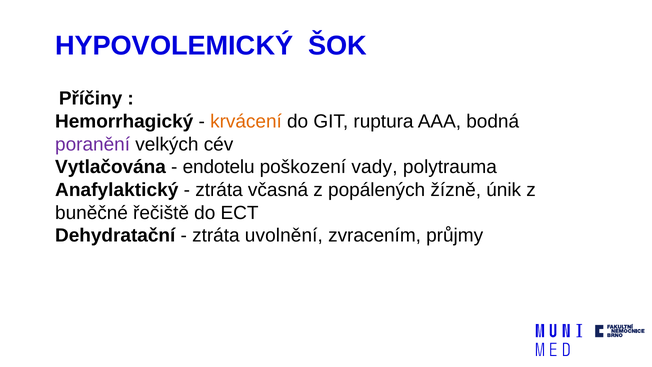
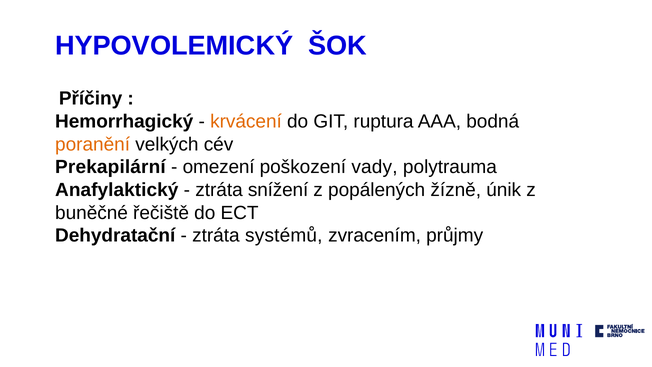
poranění colour: purple -> orange
Vytlačována: Vytlačována -> Prekapilární
endotelu: endotelu -> omezení
včasná: včasná -> snížení
uvolnění: uvolnění -> systémů
